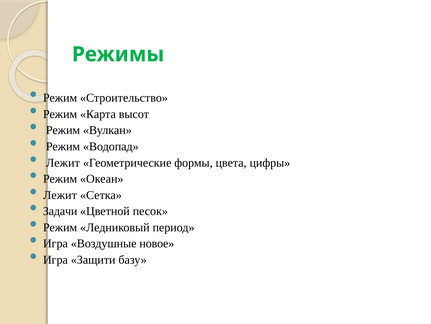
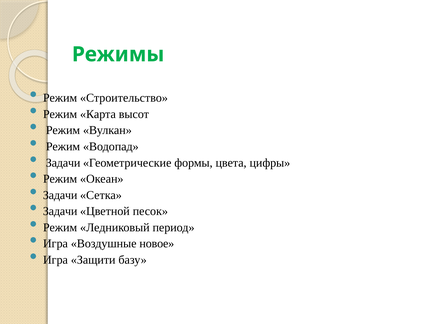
Лежит at (63, 162): Лежит -> Задачи
Лежит at (60, 195): Лежит -> Задачи
